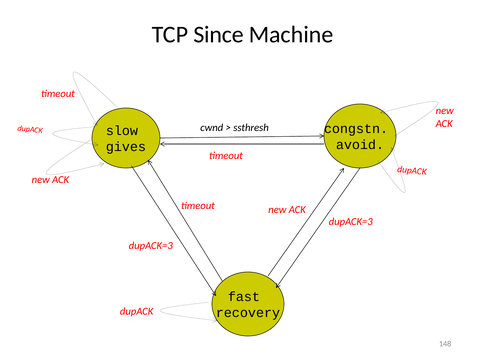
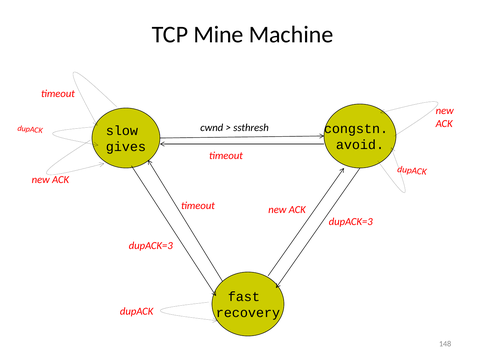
Since: Since -> Mine
